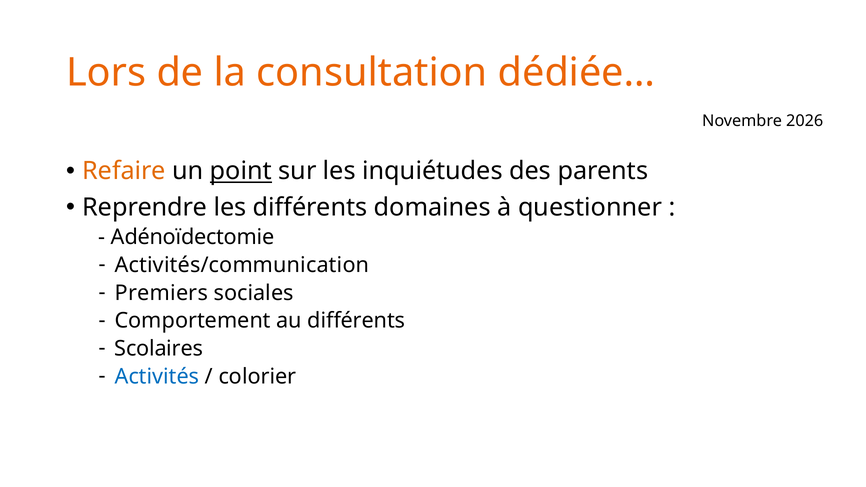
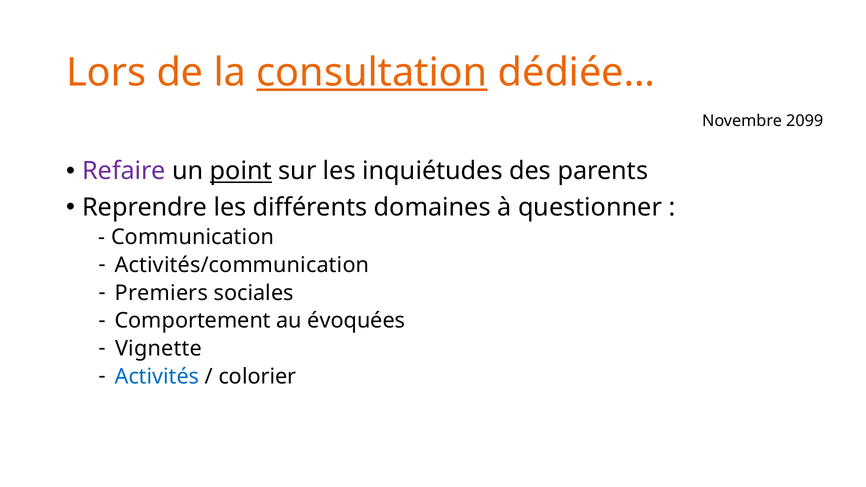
consultation underline: none -> present
2026: 2026 -> 2099
Refaire colour: orange -> purple
Adénoïdectomie: Adénoïdectomie -> Communication
au différents: différents -> évoquées
Scolaires: Scolaires -> Vignette
